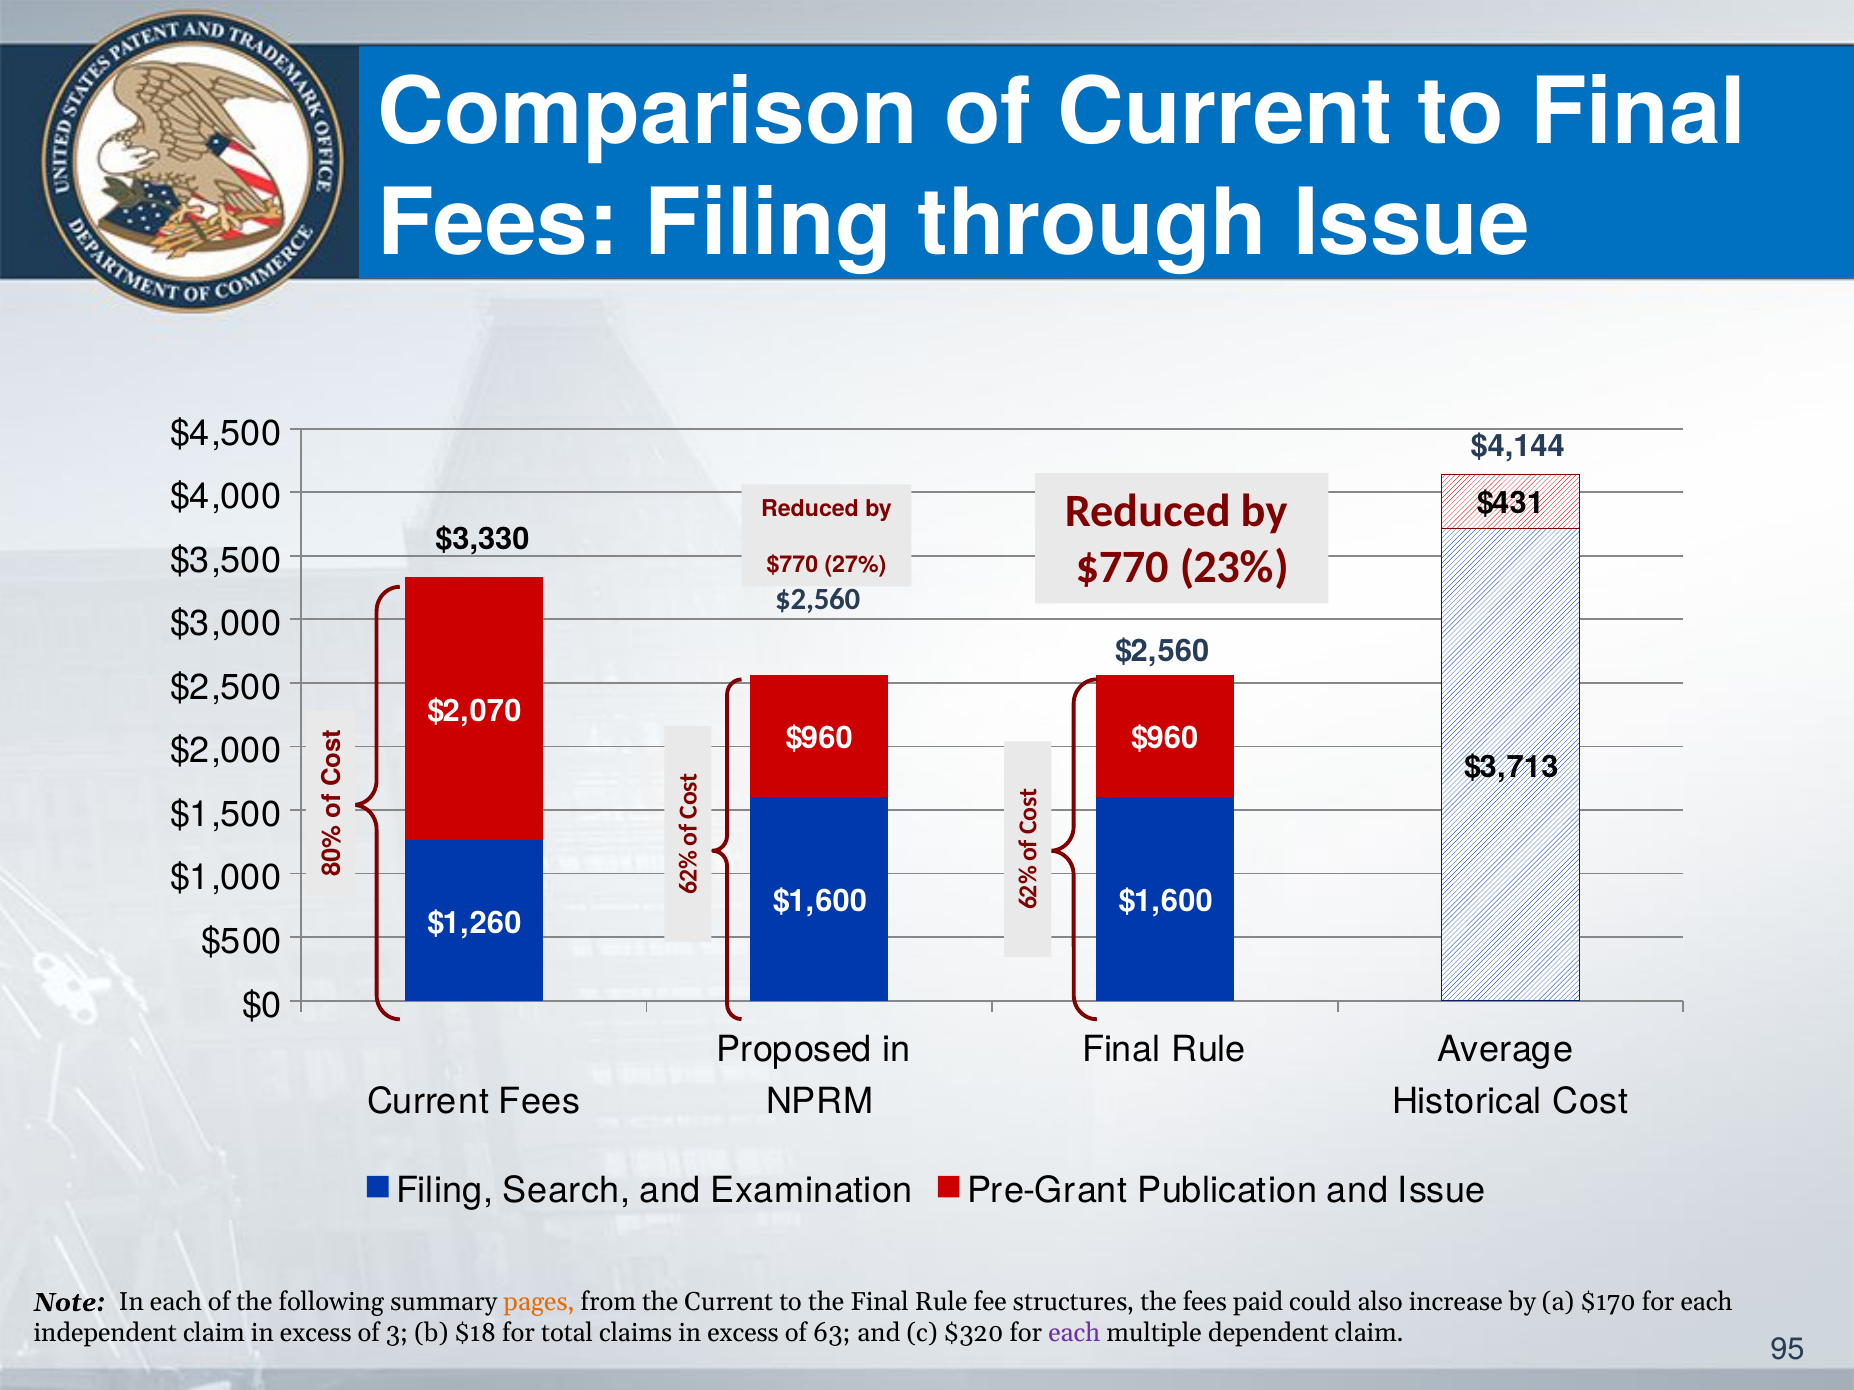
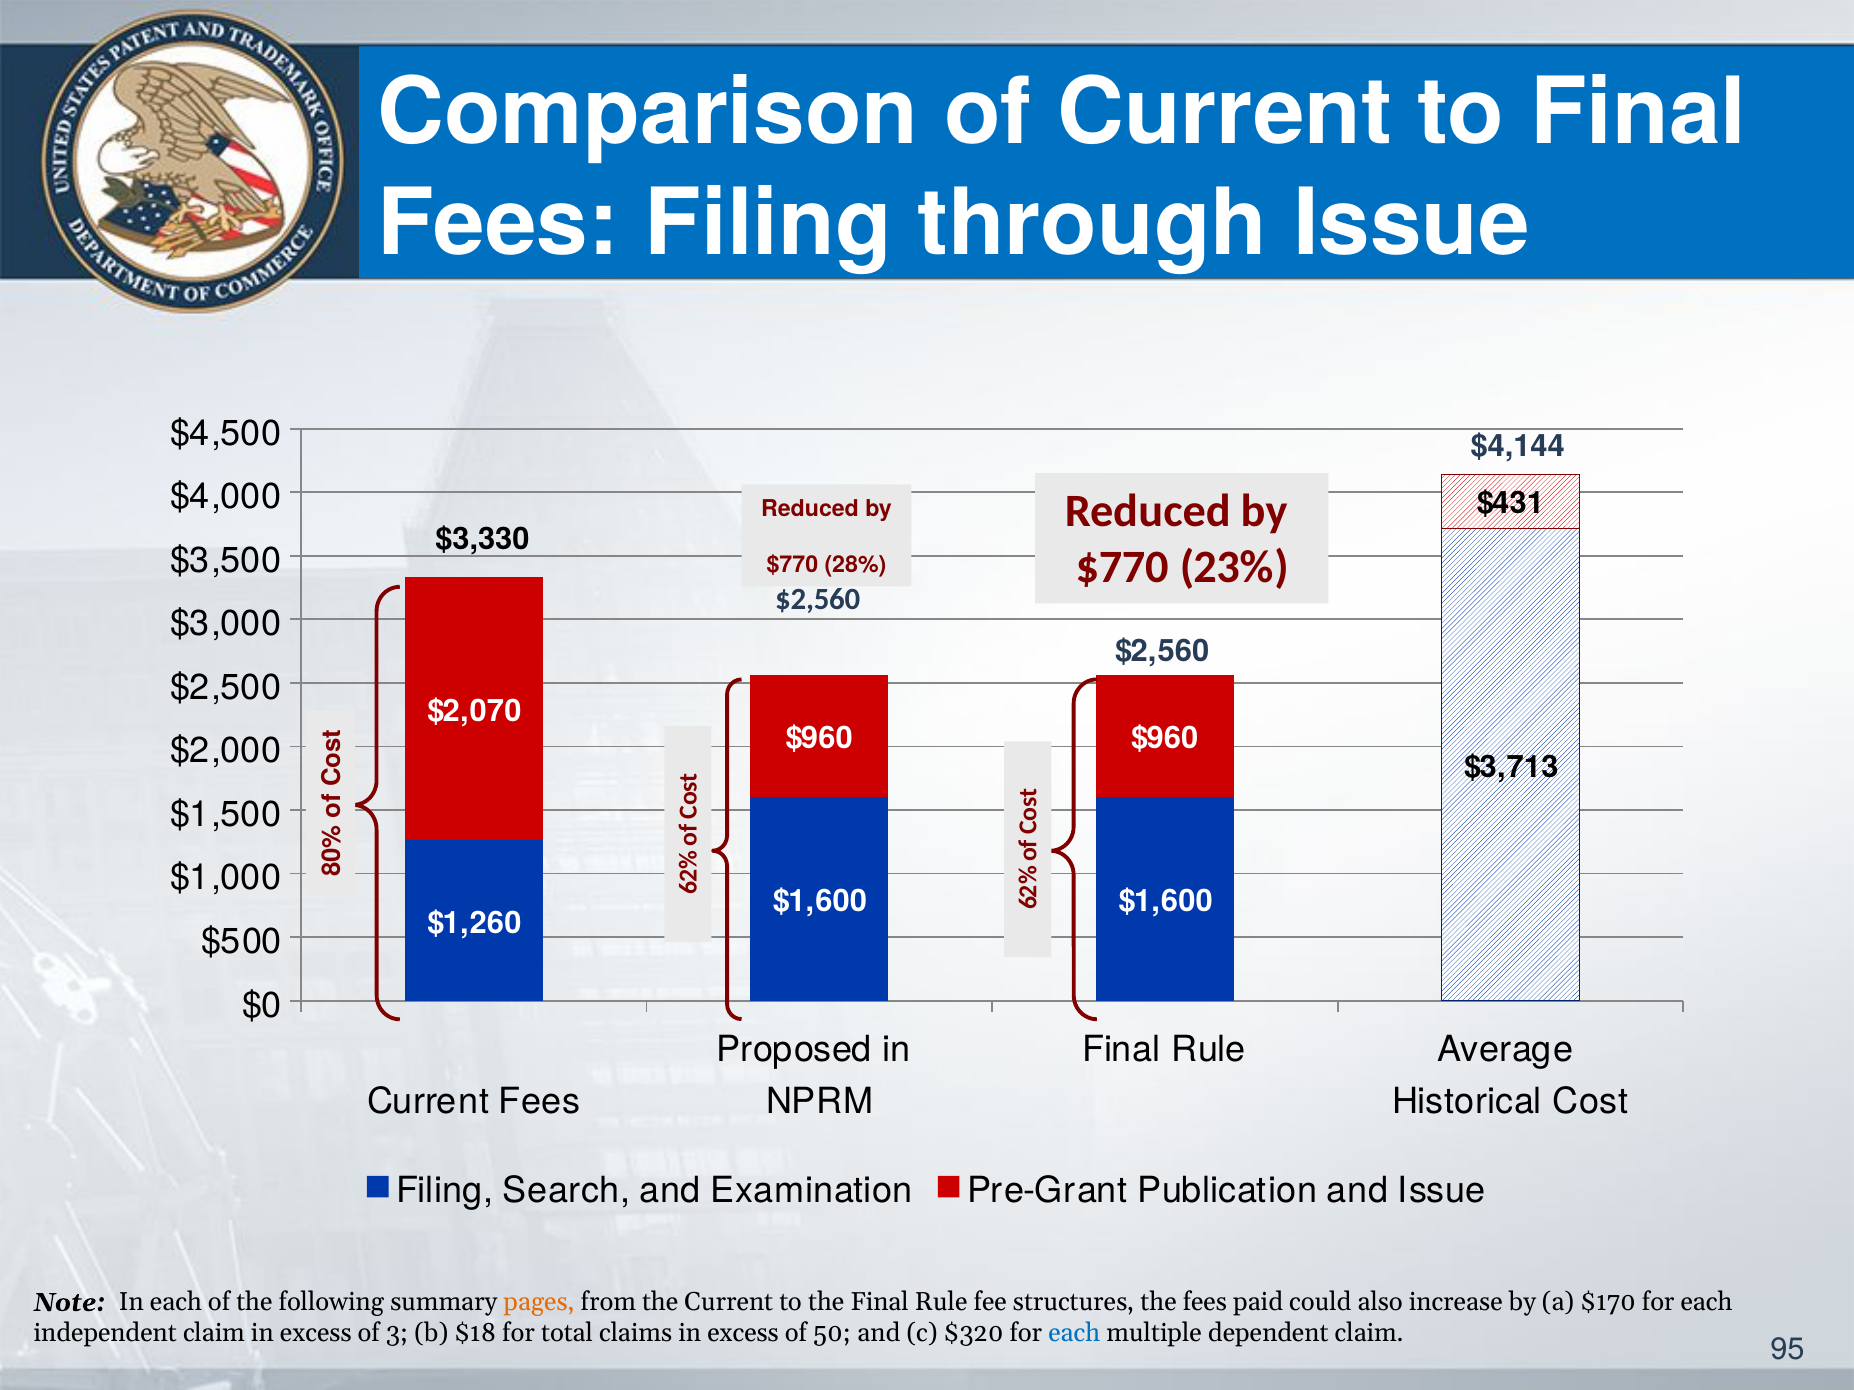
27%: 27% -> 28%
63: 63 -> 50
each at (1074, 1334) colour: purple -> blue
